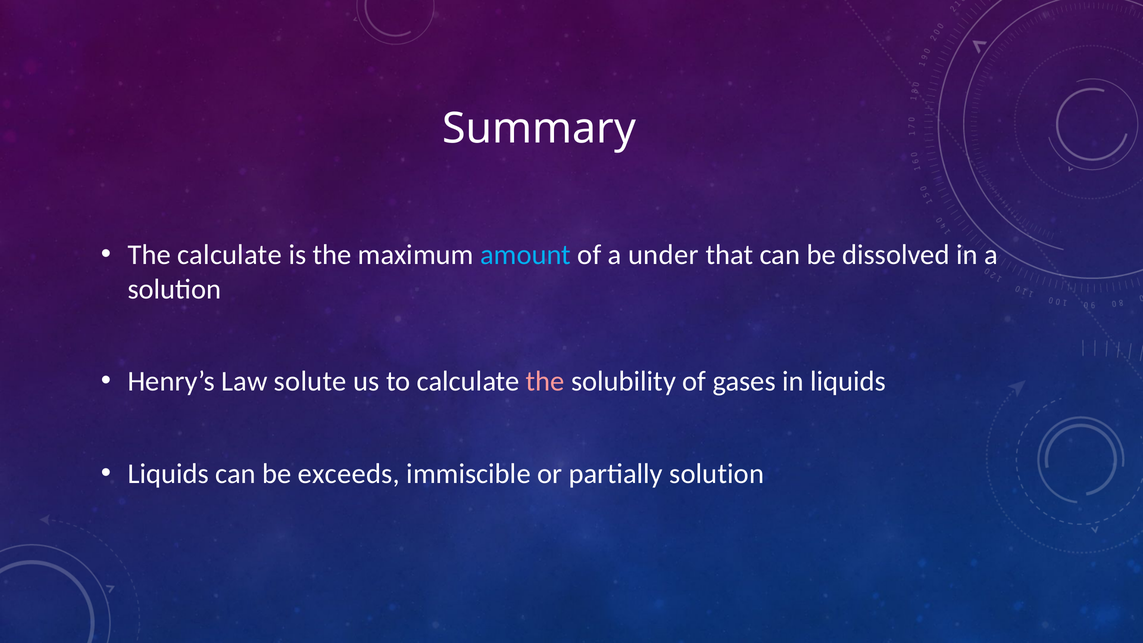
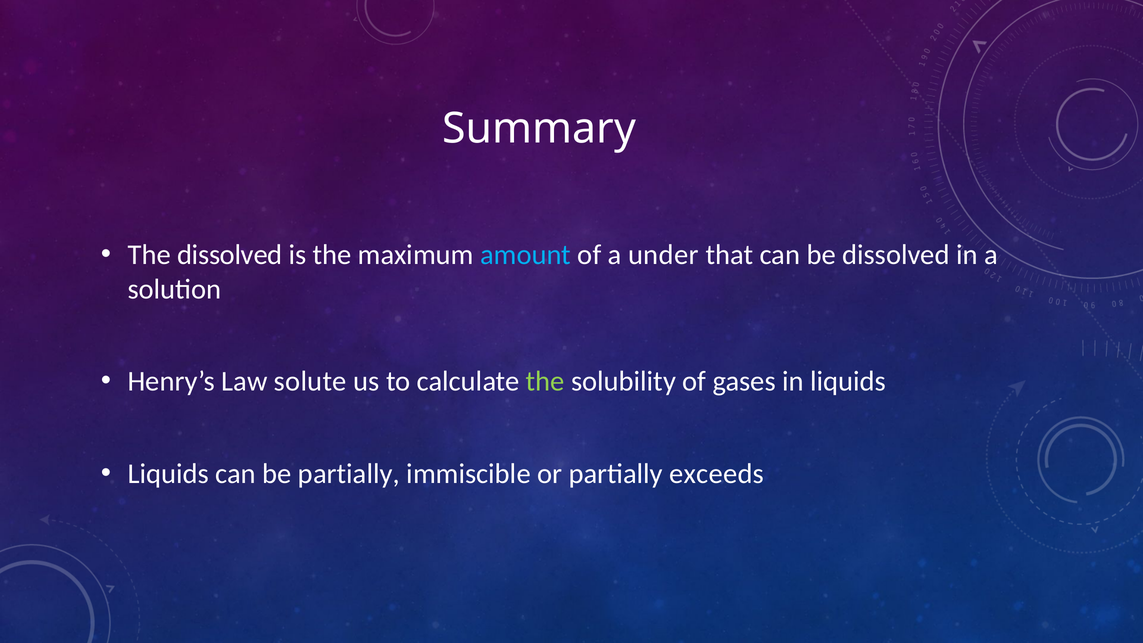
The calculate: calculate -> dissolved
the at (545, 381) colour: pink -> light green
be exceeds: exceeds -> partially
partially solution: solution -> exceeds
